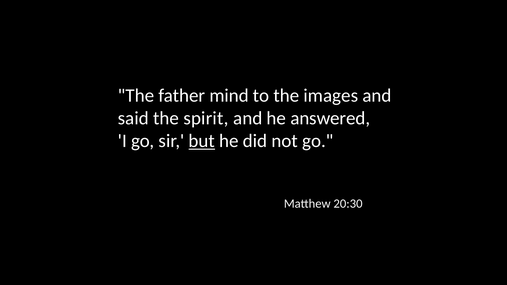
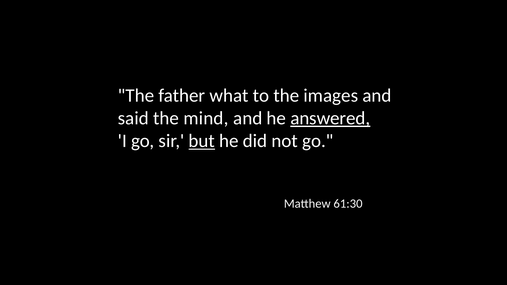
mind: mind -> what
spirit: spirit -> mind
answered underline: none -> present
20:30: 20:30 -> 61:30
